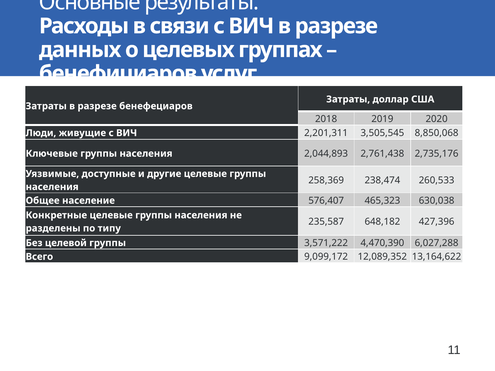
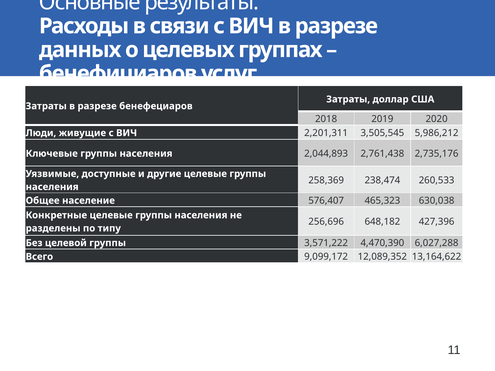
8,850,068: 8,850,068 -> 5,986,212
235,587: 235,587 -> 256,696
